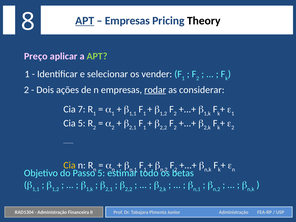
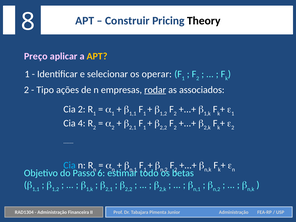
APT at (85, 21) underline: present -> none
Empresas at (127, 21): Empresas -> Construir
APT at (97, 56) colour: light green -> yellow
vender: vender -> operar
Dois: Dois -> Tipo
considerar: considerar -> associados
Cia 7: 7 -> 2
Cia 5: 5 -> 4
Cia at (70, 165) colour: yellow -> light blue
5 at (101, 173): 5 -> 6
